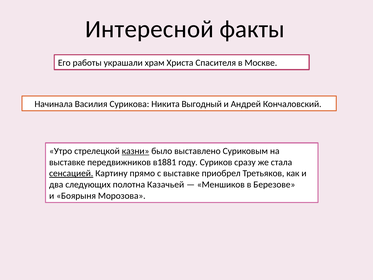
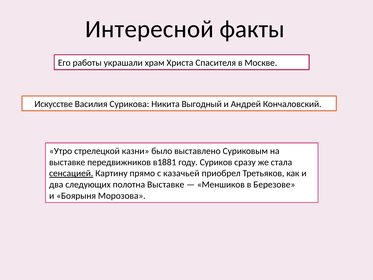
Начинала: Начинала -> Искусстве
казни underline: present -> none
с выставке: выставке -> казачьей
полотна Казачьей: Казачьей -> Выставке
